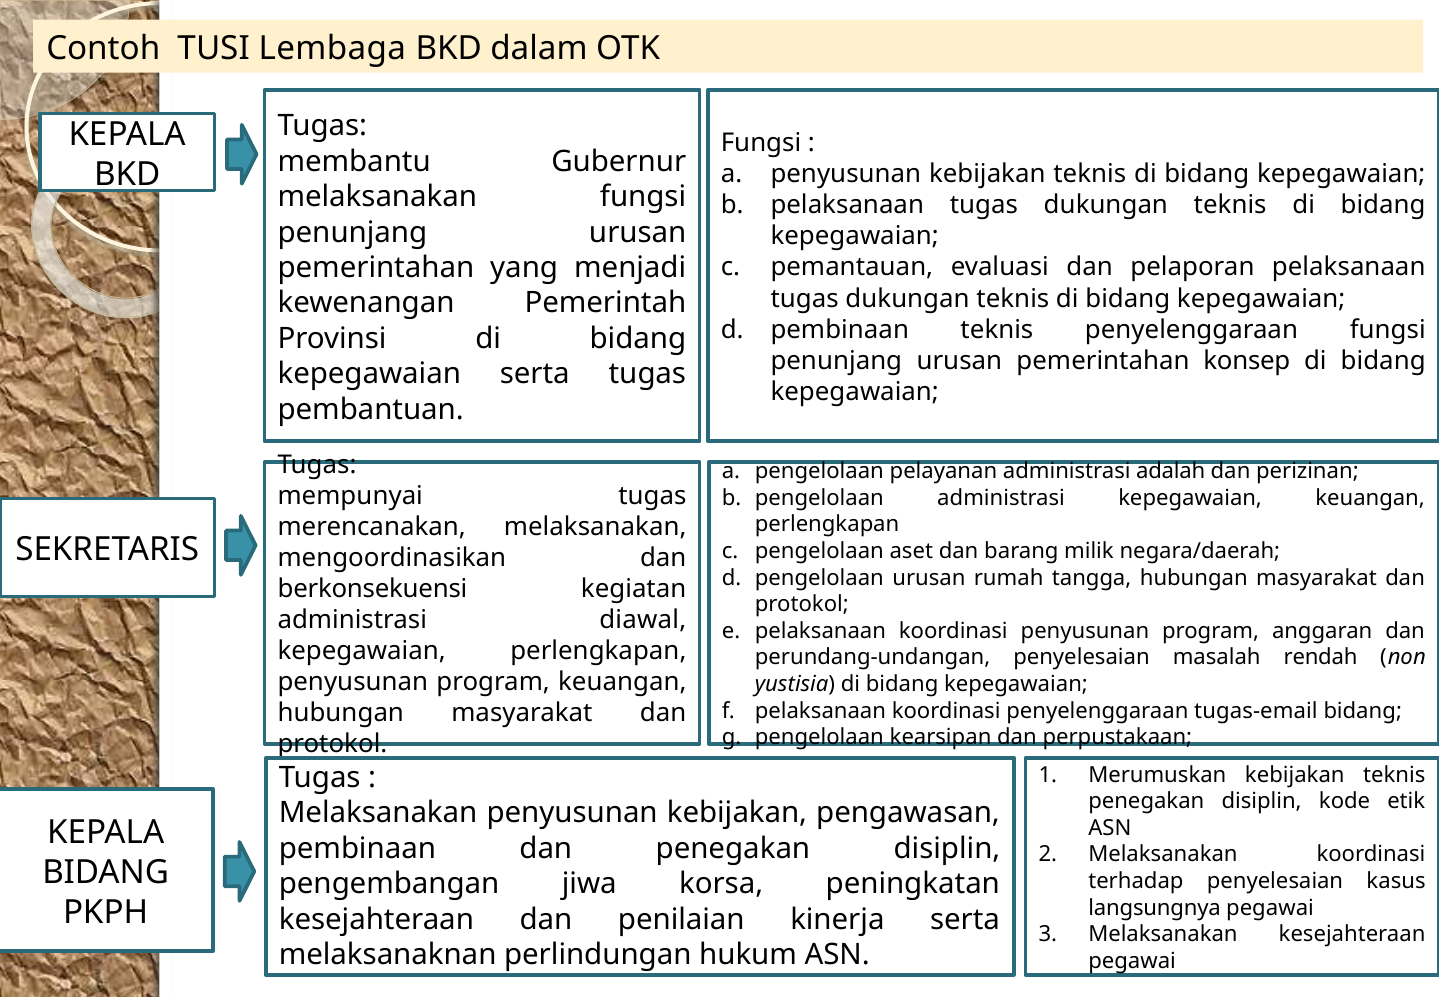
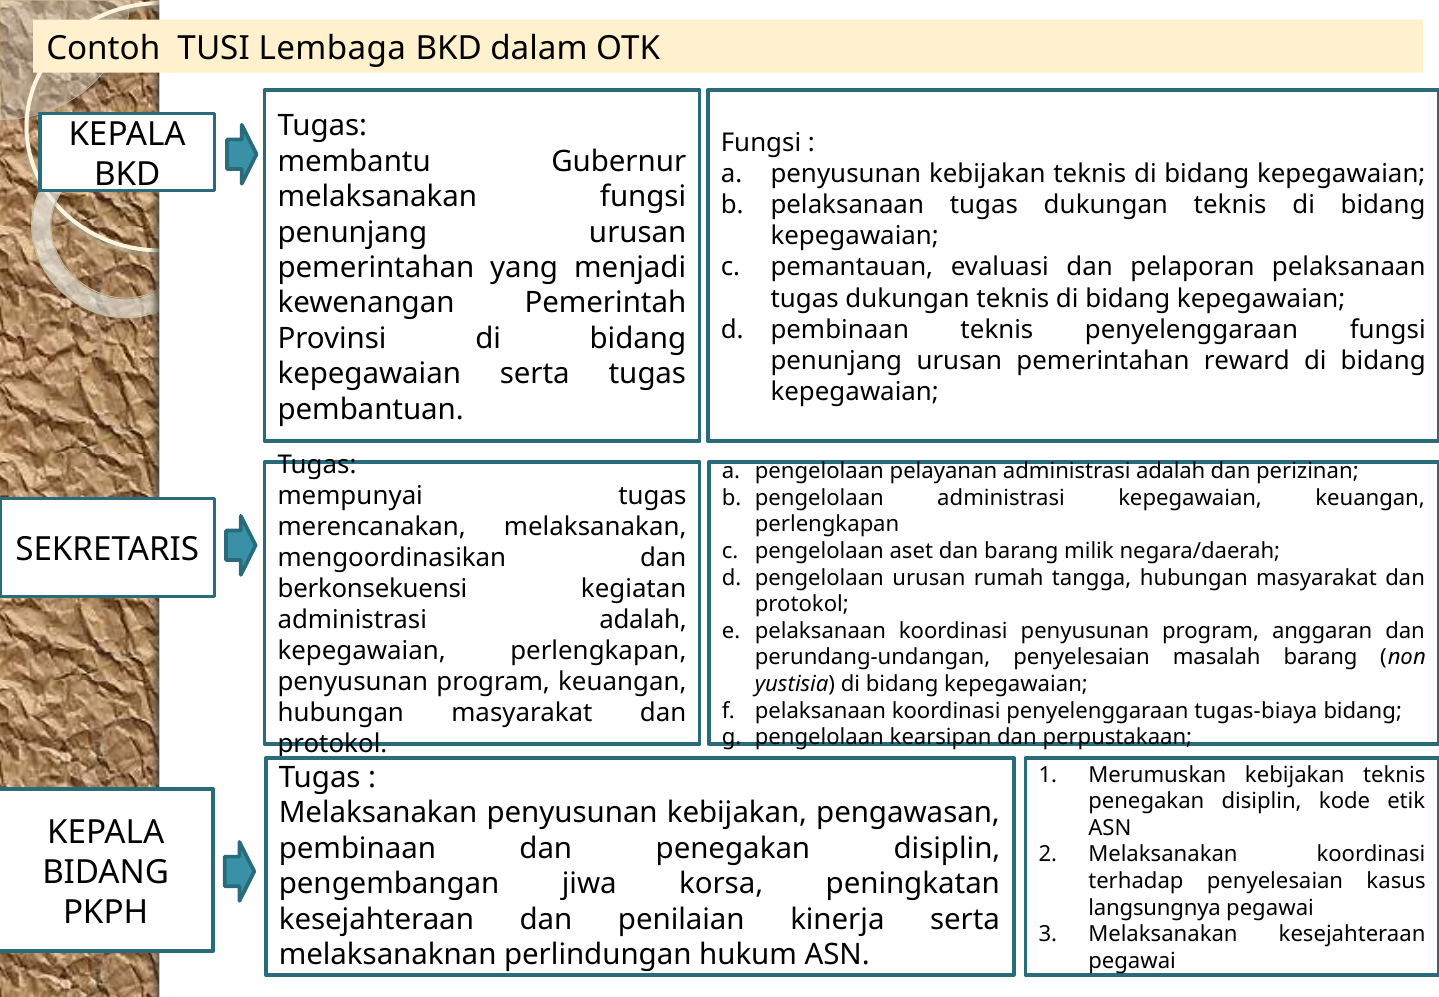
konsep: konsep -> reward
diawal at (643, 620): diawal -> adalah
masalah rendah: rendah -> barang
tugas-email: tugas-email -> tugas-biaya
